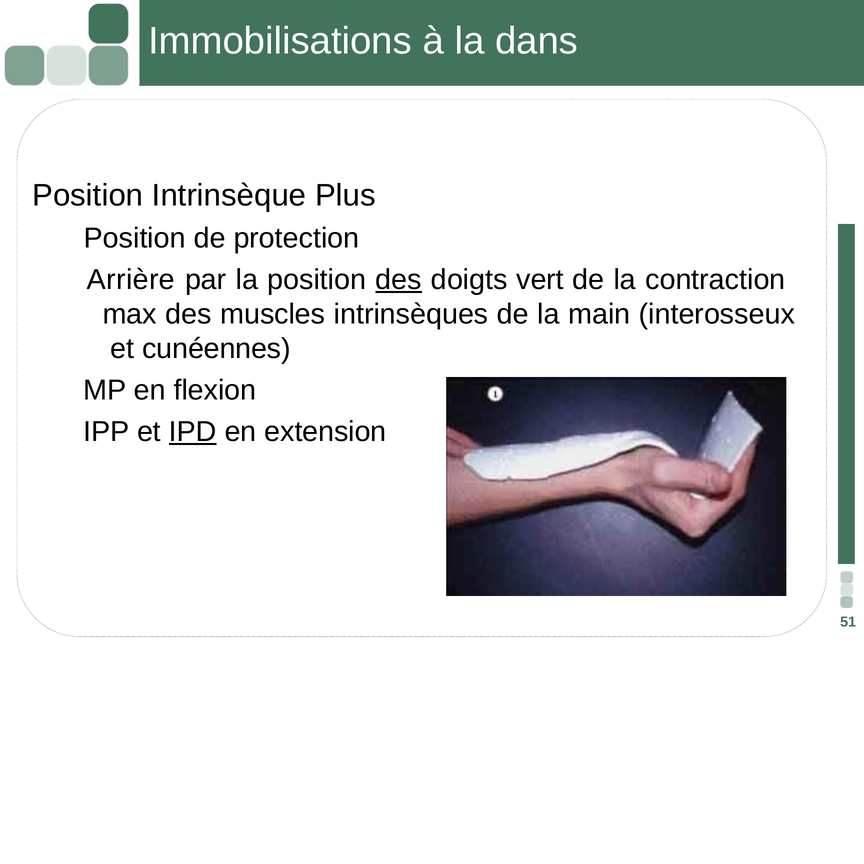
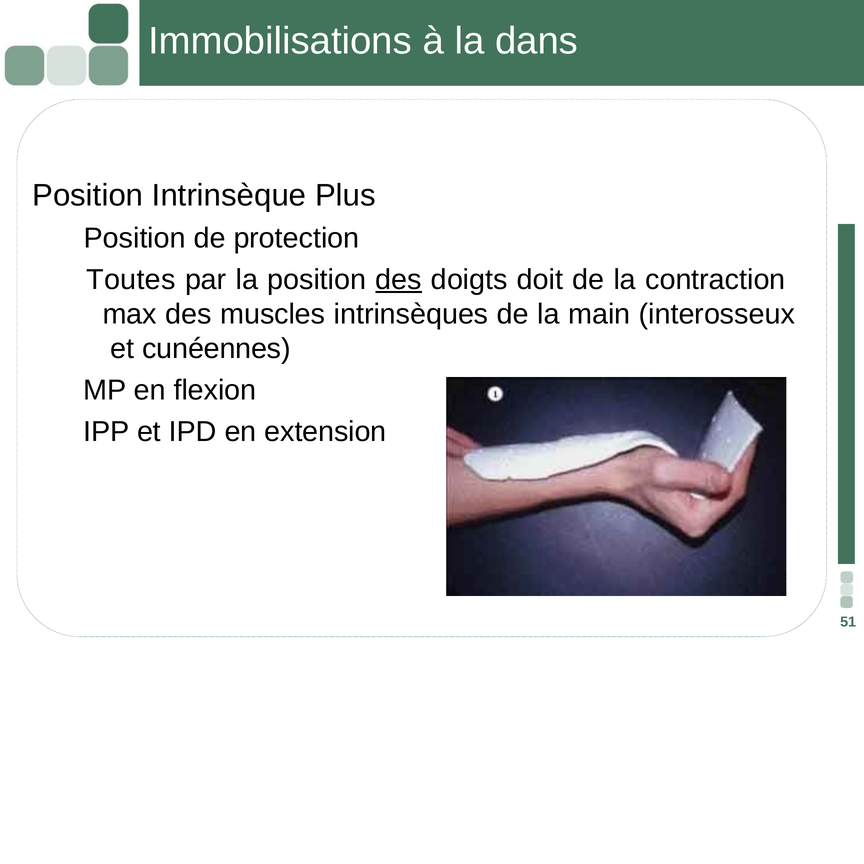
Arrière: Arrière -> Toutes
vert: vert -> doit
IPD underline: present -> none
